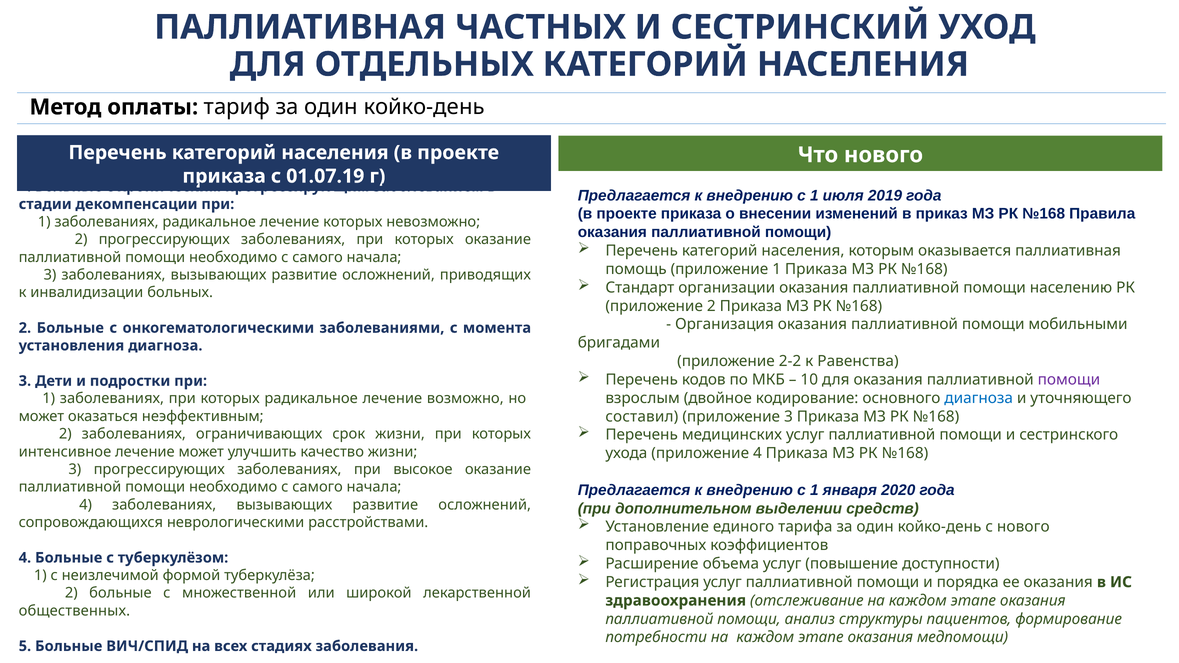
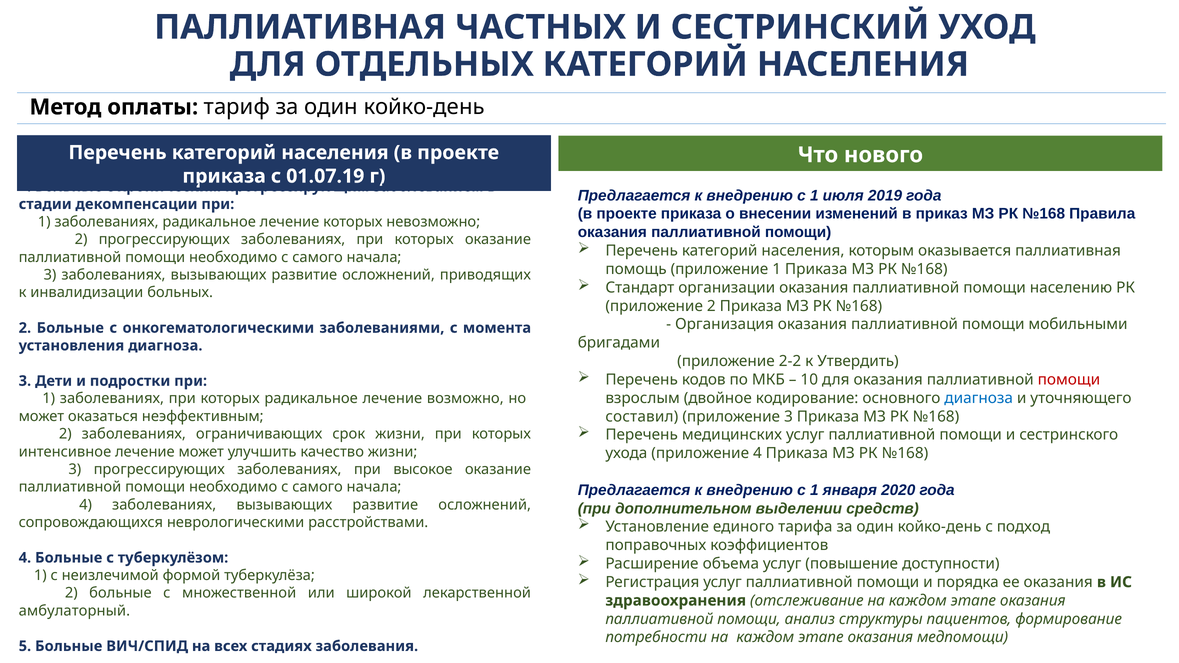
Равенства: Равенства -> Утвердить
помощи at (1069, 380) colour: purple -> red
с нового: нового -> подход
общественных: общественных -> амбулаторный
